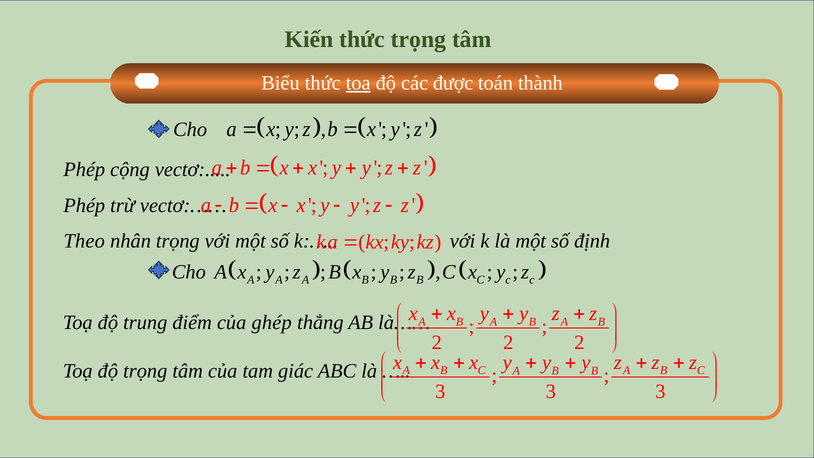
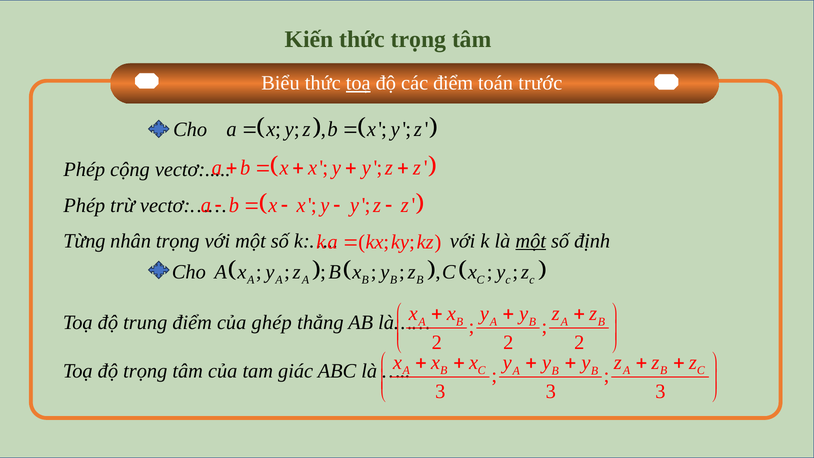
các được: được -> điểm
thành: thành -> trước
Theo: Theo -> Từng
một at (531, 241) underline: none -> present
